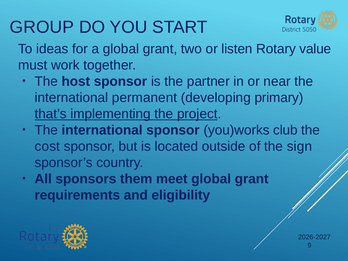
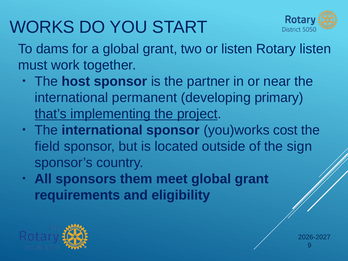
GROUP: GROUP -> WORKS
ideas: ideas -> dams
Rotary value: value -> listen
club: club -> cost
cost: cost -> field
